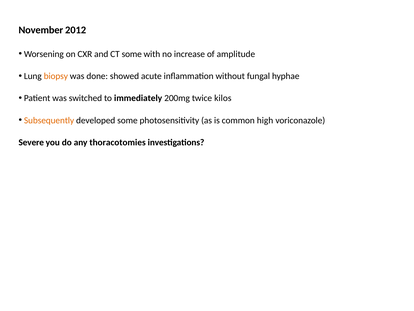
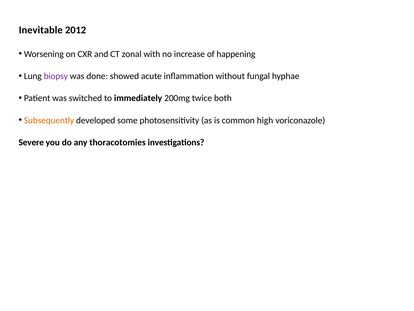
November: November -> Inevitable
CT some: some -> zonal
amplitude: amplitude -> happening
biopsy colour: orange -> purple
kilos: kilos -> both
